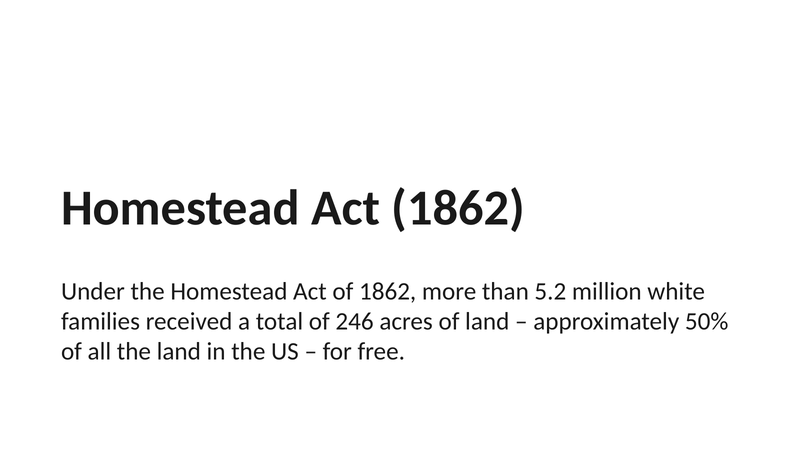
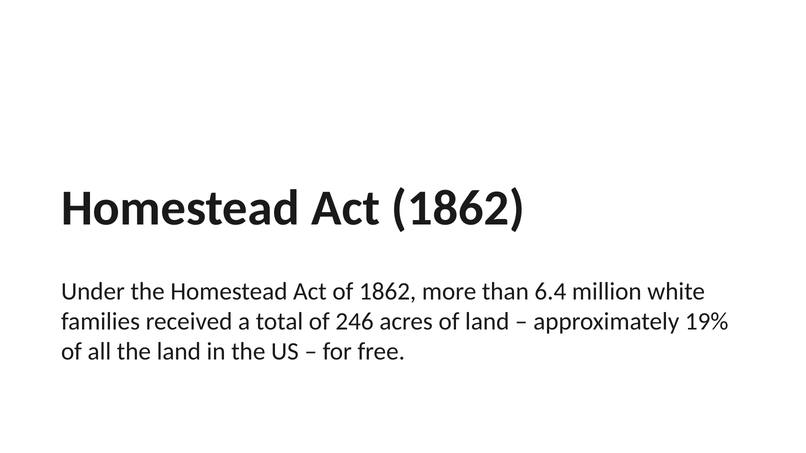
5.2: 5.2 -> 6.4
50%: 50% -> 19%
